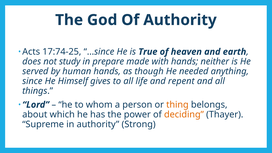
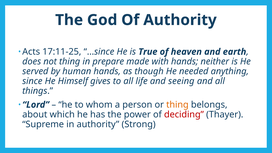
17:74-25: 17:74-25 -> 17:11-25
not study: study -> thing
repent: repent -> seeing
deciding colour: orange -> red
